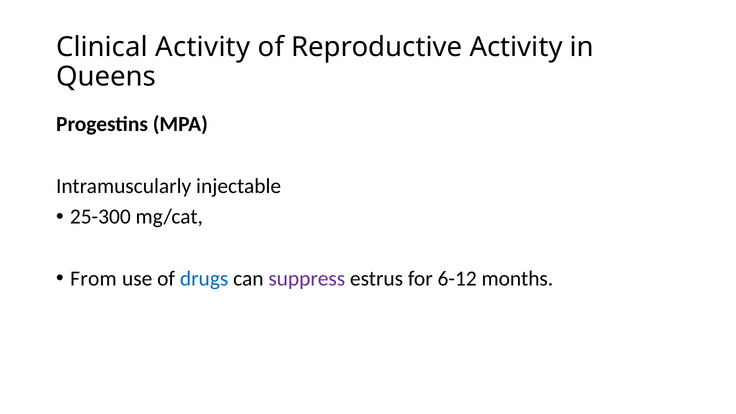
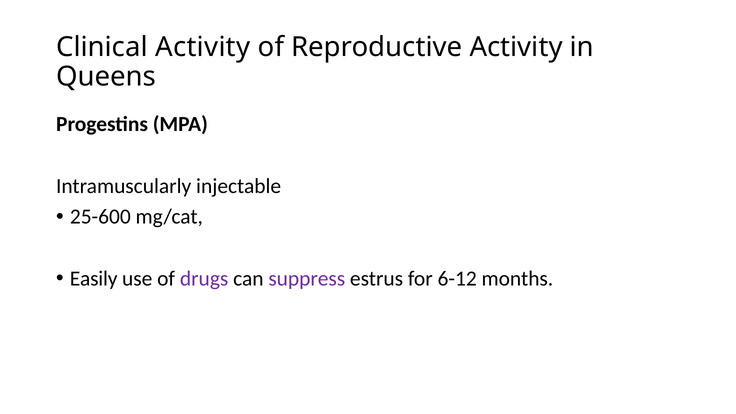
25-300: 25-300 -> 25-600
From: From -> Easily
drugs colour: blue -> purple
